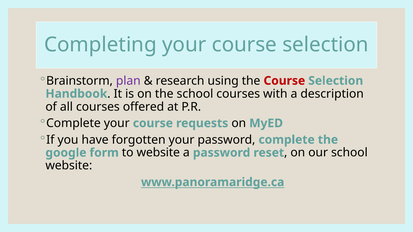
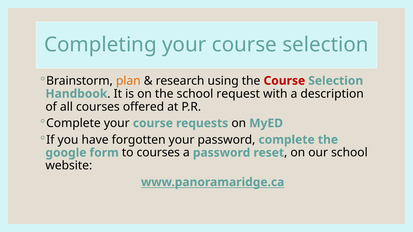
plan colour: purple -> orange
school courses: courses -> request
to website: website -> courses
